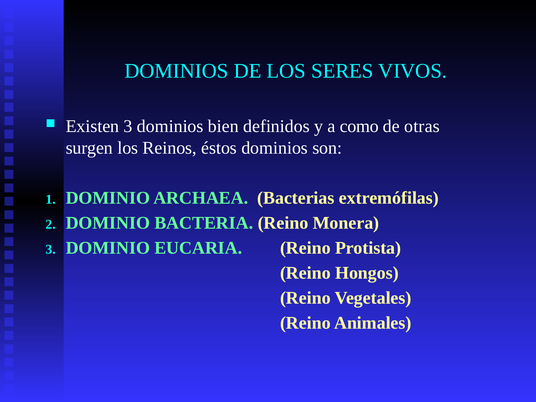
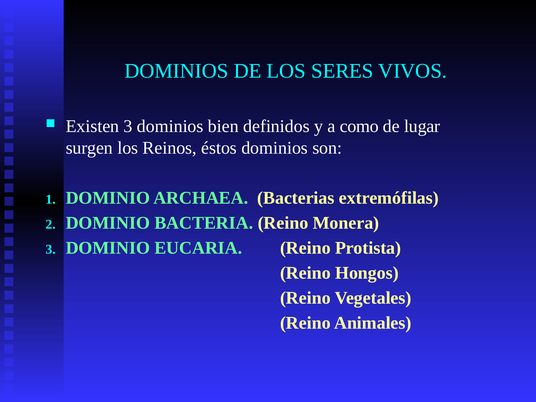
otras: otras -> lugar
